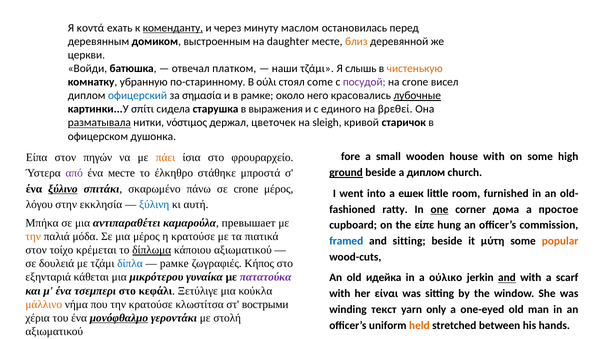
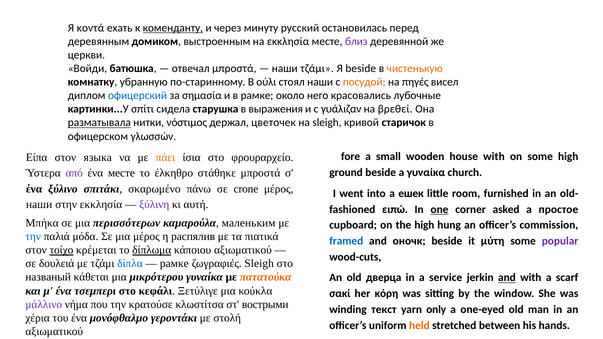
маслом: маслом -> русский
на daughter: daughter -> εκκλησία
близ colour: orange -> purple
отвечал платком: платком -> μπροστά
Я слышь: слышь -> beside
стоял come: come -> наши
посудой colour: purple -> orange
на crone: crone -> πηγές
лубочные underline: present -> none
единого: единого -> γυάλιζαν
душонка: душонка -> γλωσσών
πηγών: πηγών -> языка
ground underline: present -> none
a диплом: диплом -> γυναίκα
ξύλινο underline: present -> none
λόγου at (39, 205): λόγου -> наши
ξύλινη colour: blue -> purple
ratty: ratty -> ειπώ
corner дома: дома -> asked
αντιπαραθέτει: αντιπαραθέτει -> περισσότερων
превышает: превышает -> маленьким
the είπε: είπε -> high
την at (33, 237) colour: orange -> blue
η κρατούσε: κρατούσε -> распялив
and sitting: sitting -> оночк
popular colour: orange -> purple
τοίχο underline: none -> present
ζωγραφιές Κήπος: Κήπος -> Sleigh
εξηνταριά: εξηνταριά -> названый
πατατούκα colour: purple -> orange
идейка: идейка -> дверца
ούλικο: ούλικο -> service
with at (340, 294): with -> σακί
είναι: είναι -> κόρη
μάλλινο colour: orange -> purple
μονόφθαλμο underline: present -> none
